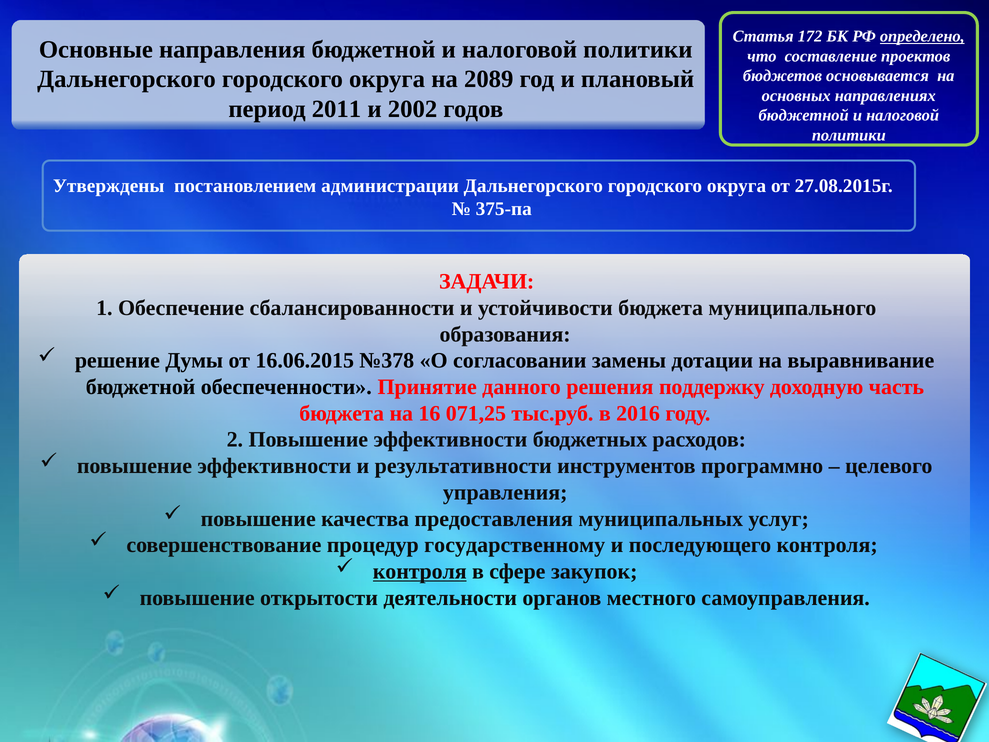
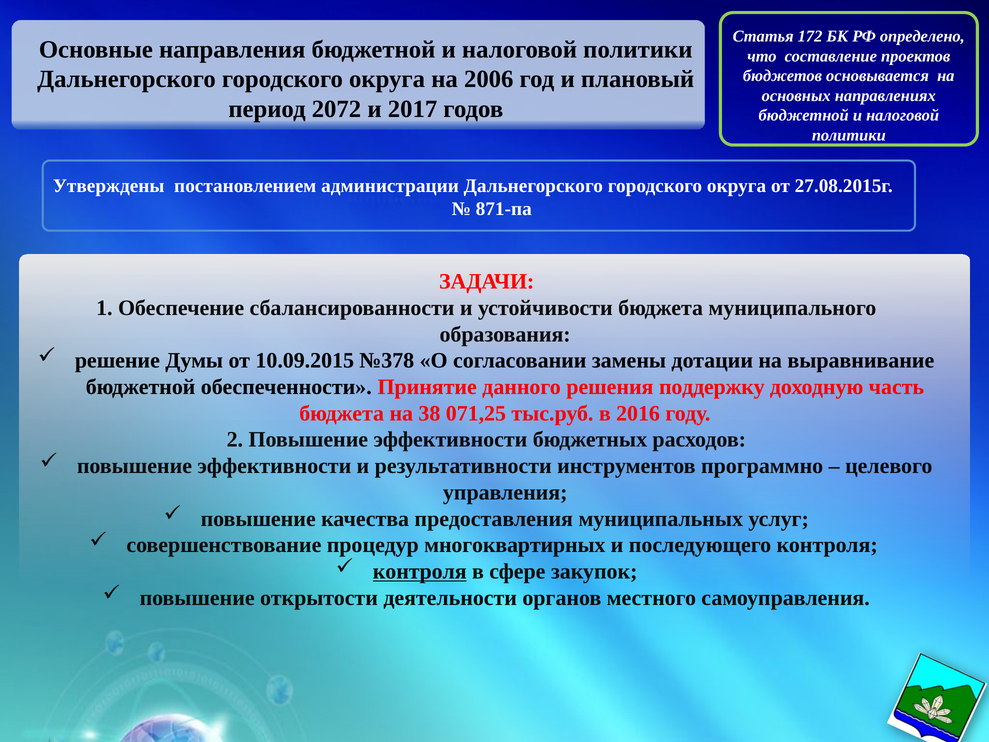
определено underline: present -> none
2089: 2089 -> 2006
2011: 2011 -> 2072
2002: 2002 -> 2017
375-па: 375-па -> 871-па
16.06.2015: 16.06.2015 -> 10.09.2015
16: 16 -> 38
государственному: государственному -> многоквартирных
